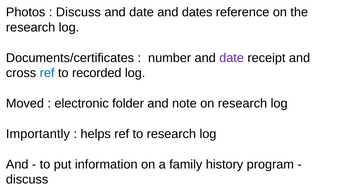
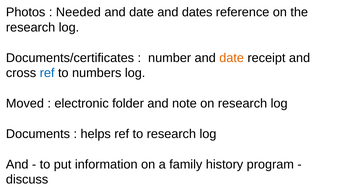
Discuss at (78, 12): Discuss -> Needed
date at (232, 58) colour: purple -> orange
recorded: recorded -> numbers
Importantly: Importantly -> Documents
